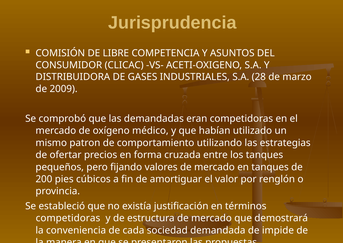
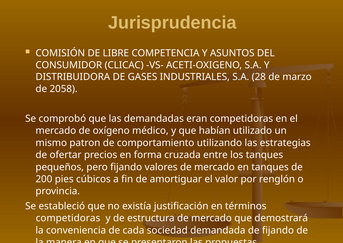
2009: 2009 -> 2058
de impide: impide -> fijando
